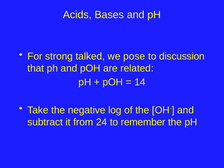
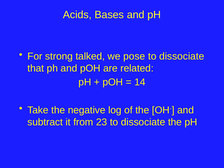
discussion at (182, 56): discussion -> dissociate
24: 24 -> 23
remember at (143, 122): remember -> dissociate
